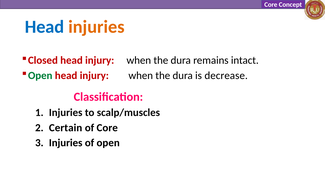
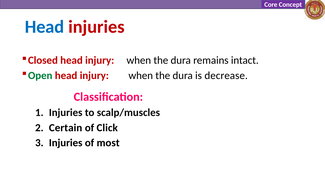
injuries at (97, 27) colour: orange -> red
of Core: Core -> Click
of open: open -> most
